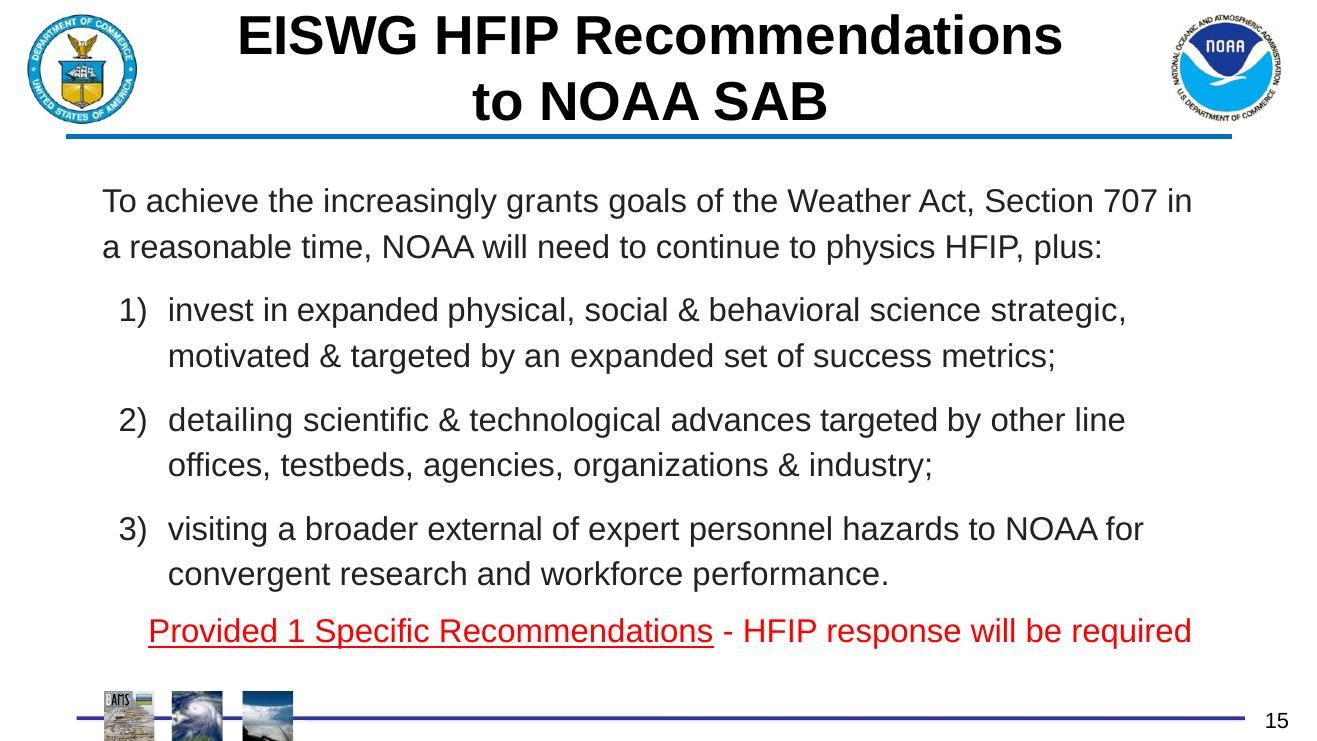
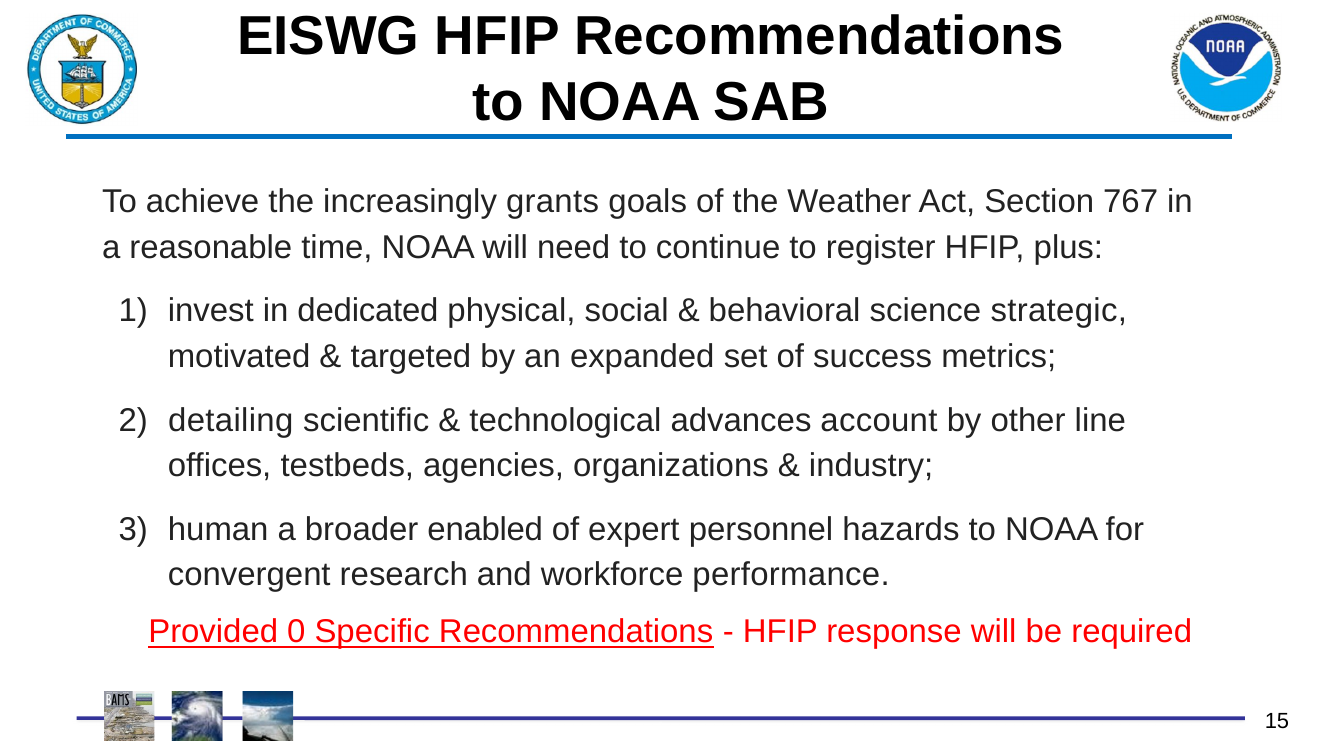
707: 707 -> 767
physics: physics -> register
in expanded: expanded -> dedicated
advances targeted: targeted -> account
visiting: visiting -> human
external: external -> enabled
Provided 1: 1 -> 0
